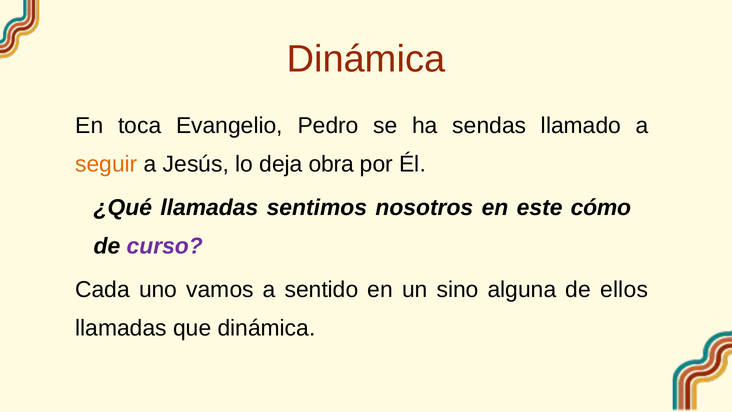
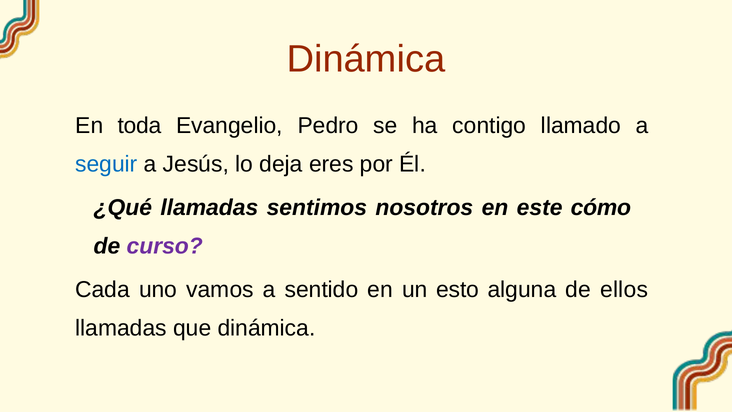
toca: toca -> toda
sendas: sendas -> contigo
seguir colour: orange -> blue
obra: obra -> eres
sino: sino -> esto
